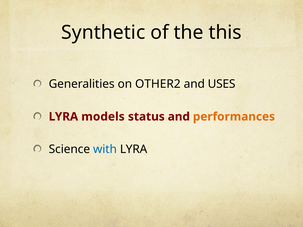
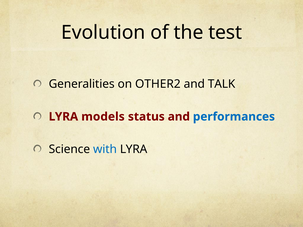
Synthetic: Synthetic -> Evolution
this: this -> test
USES: USES -> TALK
performances colour: orange -> blue
